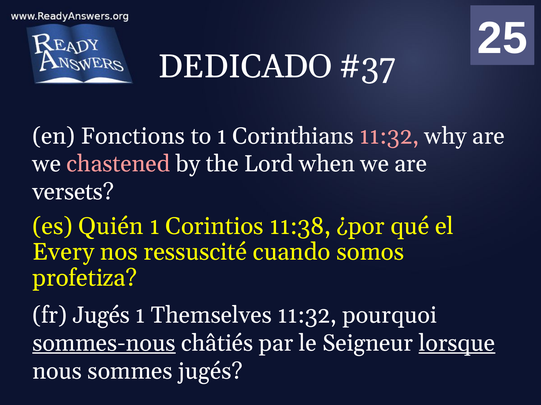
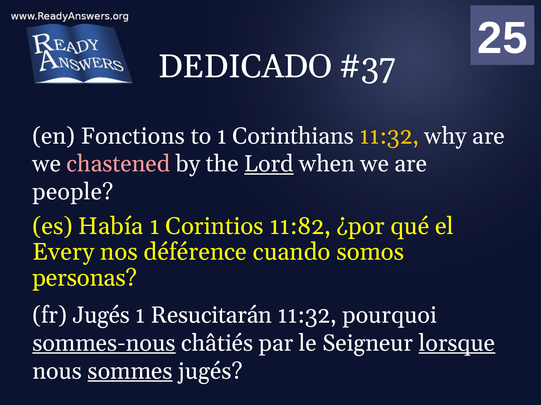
11:32 at (389, 136) colour: pink -> yellow
Lord underline: none -> present
versets: versets -> people
Quién: Quién -> Había
11:38: 11:38 -> 11:82
ressuscité: ressuscité -> déférence
profetiza: profetiza -> personas
Themselves: Themselves -> Resucitarán
sommes underline: none -> present
